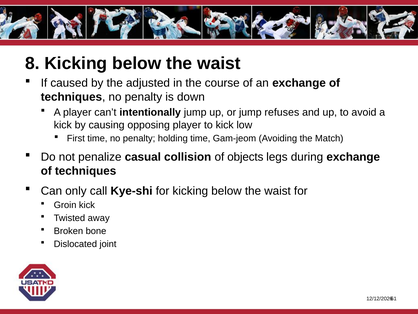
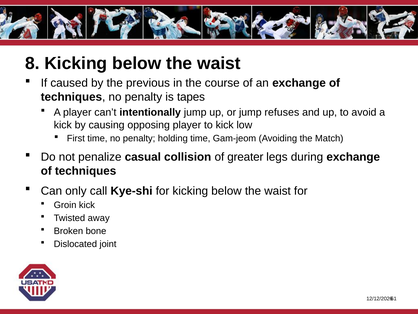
adjusted: adjusted -> previous
down: down -> tapes
objects: objects -> greater
